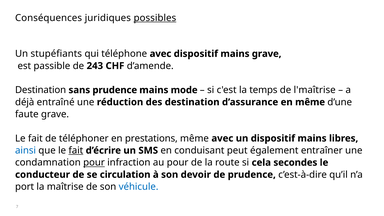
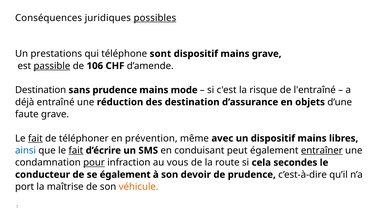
stupéfiants: stupéfiants -> prestations
téléphone avec: avec -> sont
passible underline: none -> present
243: 243 -> 106
temps: temps -> risque
l'maîtrise: l'maîtrise -> l'entraîné
en même: même -> objets
fait at (35, 138) underline: none -> present
prestations: prestations -> prévention
entraîner underline: none -> present
au pour: pour -> vous
se circulation: circulation -> également
véhicule colour: blue -> orange
